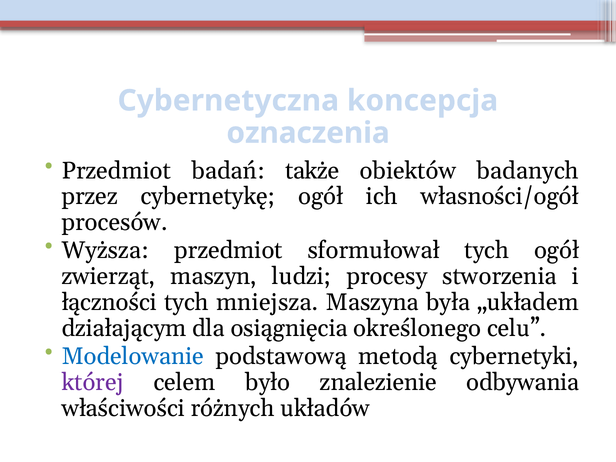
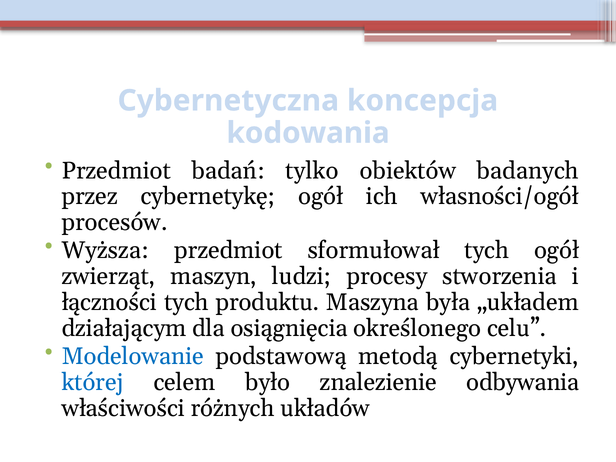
oznaczenia: oznaczenia -> kodowania
także: także -> tylko
mniejsza: mniejsza -> produktu
której colour: purple -> blue
